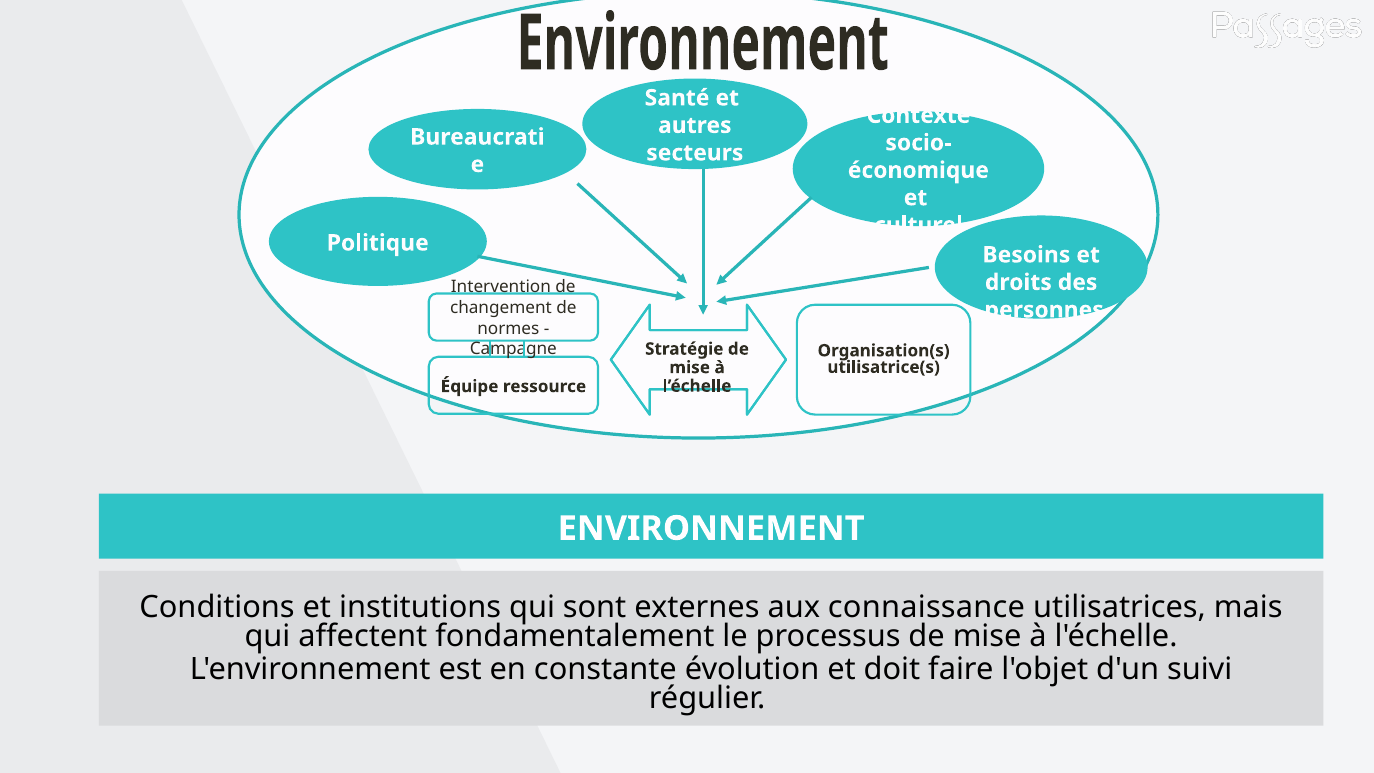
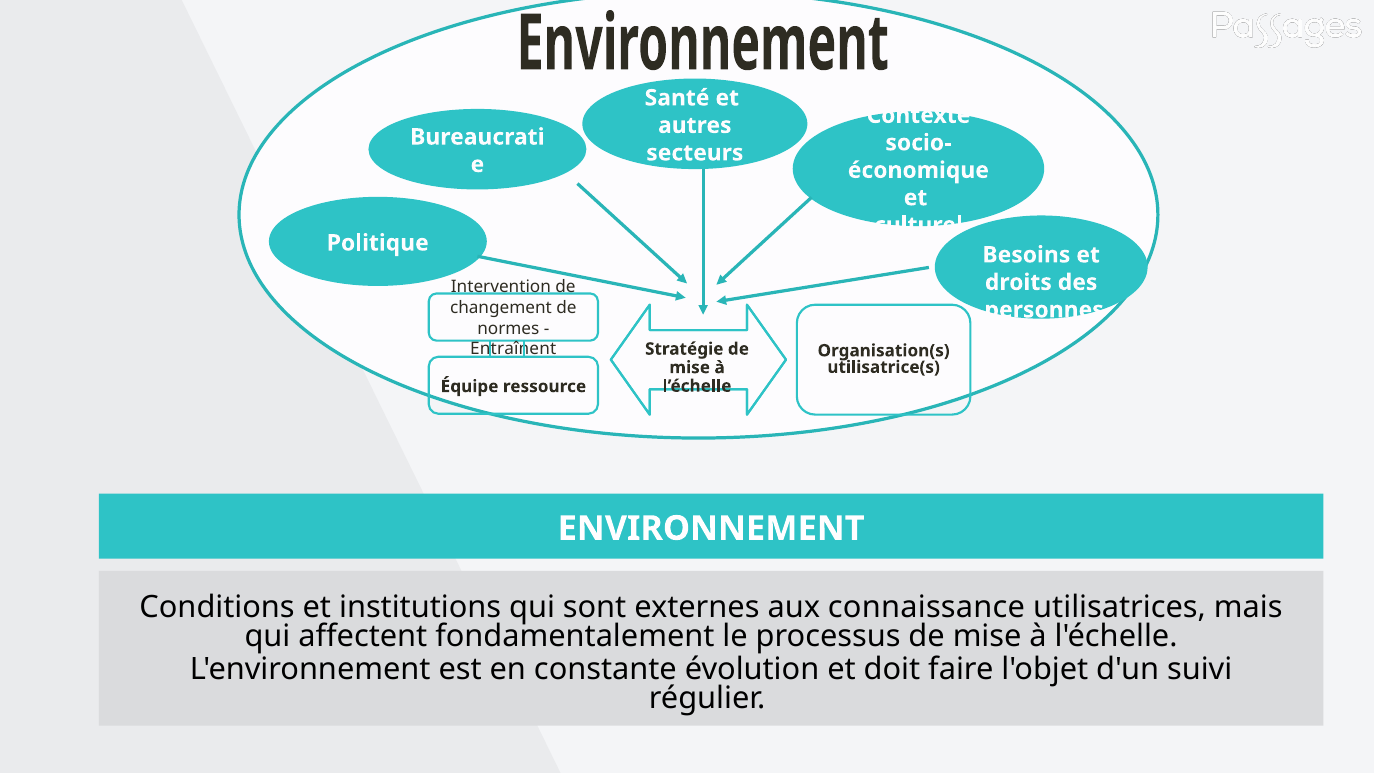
Campagne: Campagne -> Entraînent
